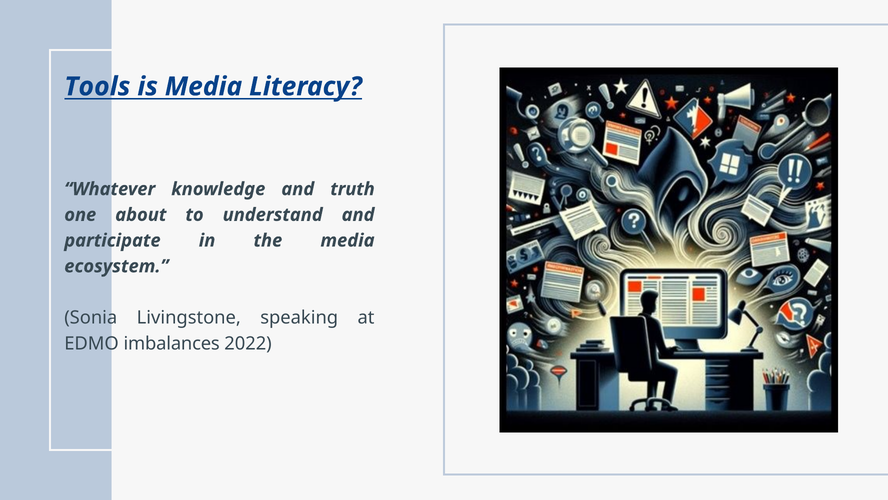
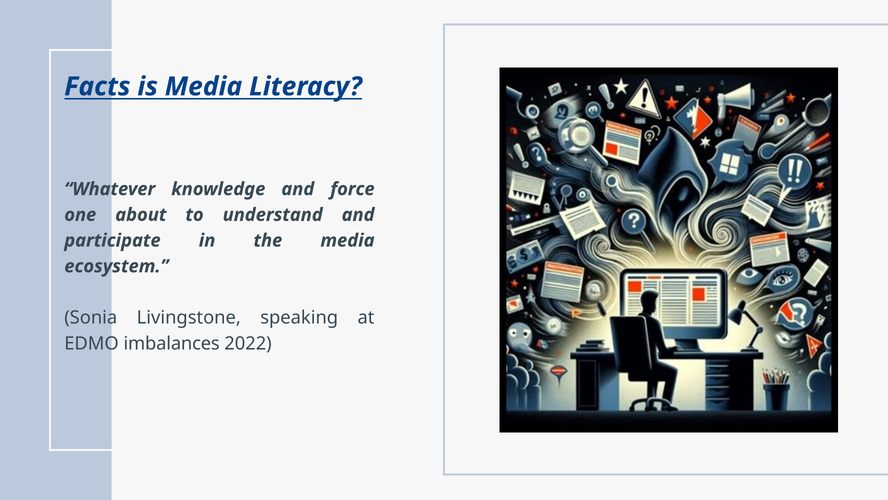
Tools: Tools -> Facts
truth: truth -> force
